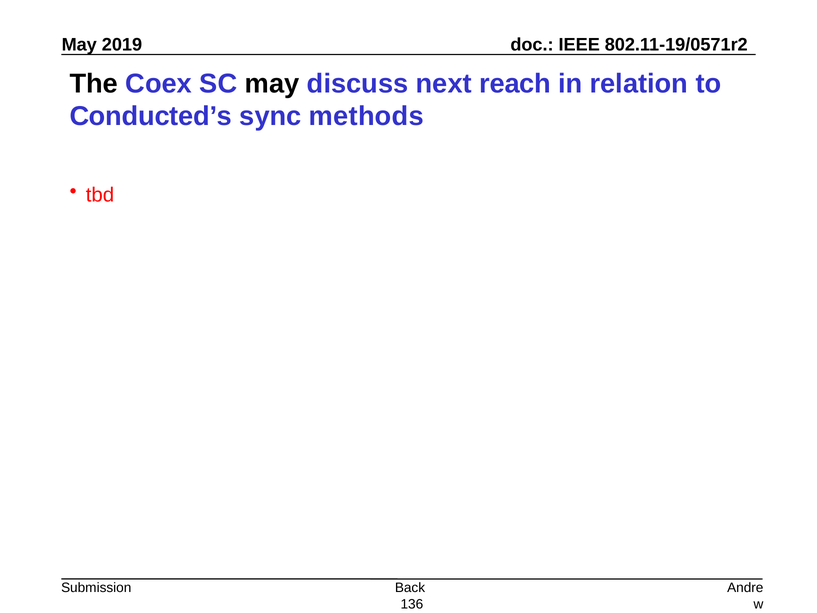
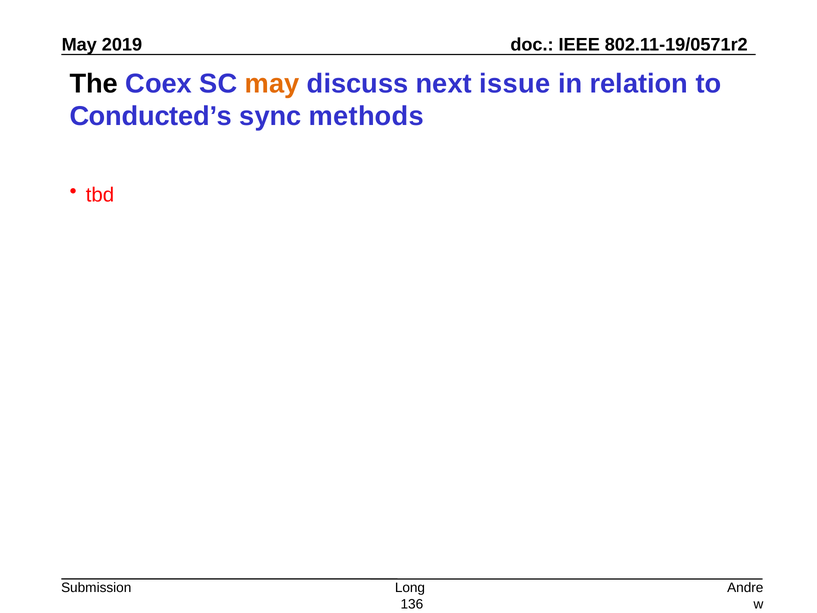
may at (272, 84) colour: black -> orange
reach: reach -> issue
Back: Back -> Long
